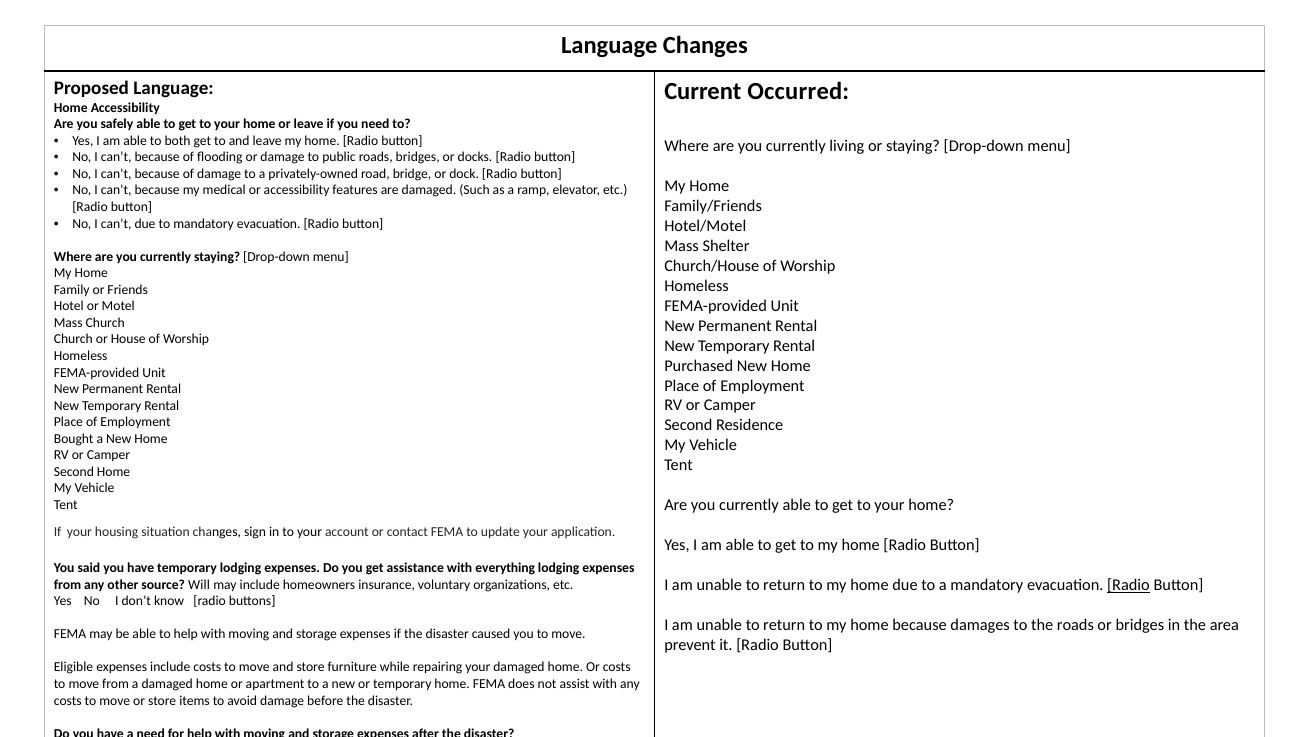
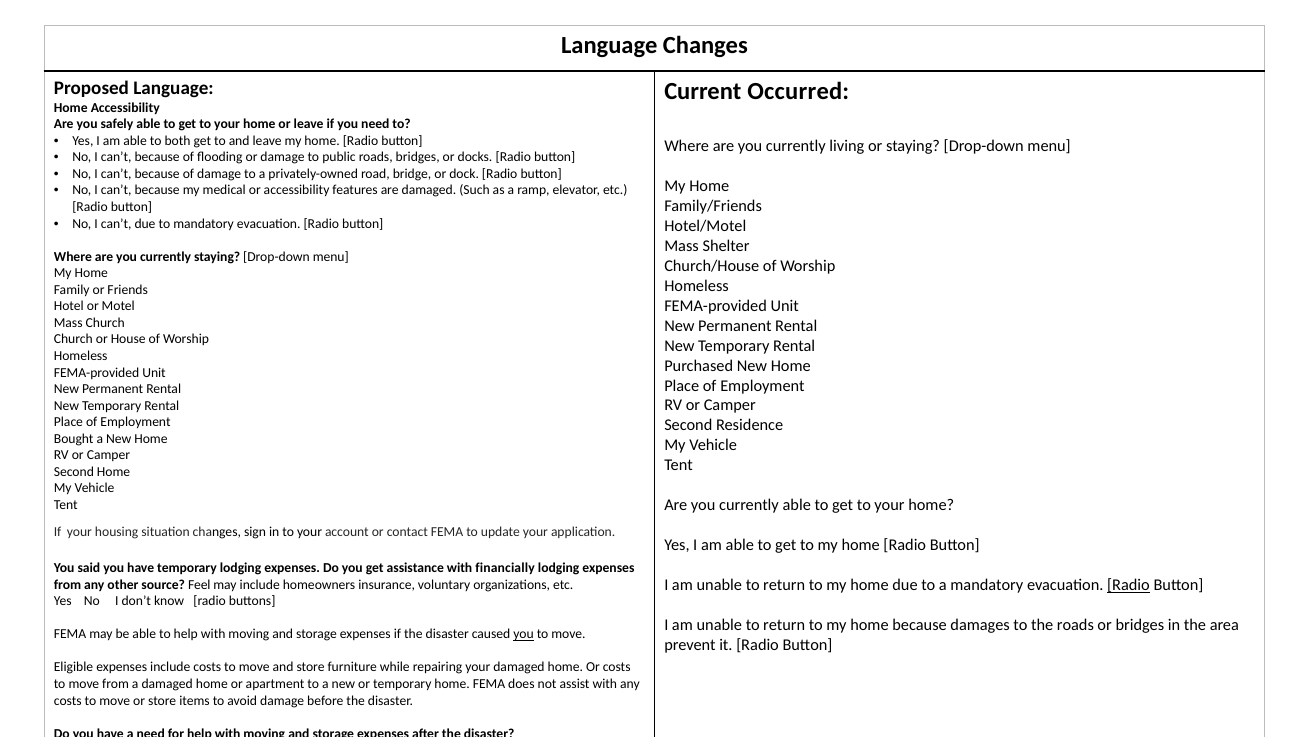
everything: everything -> financially
Will: Will -> Feel
you at (524, 634) underline: none -> present
